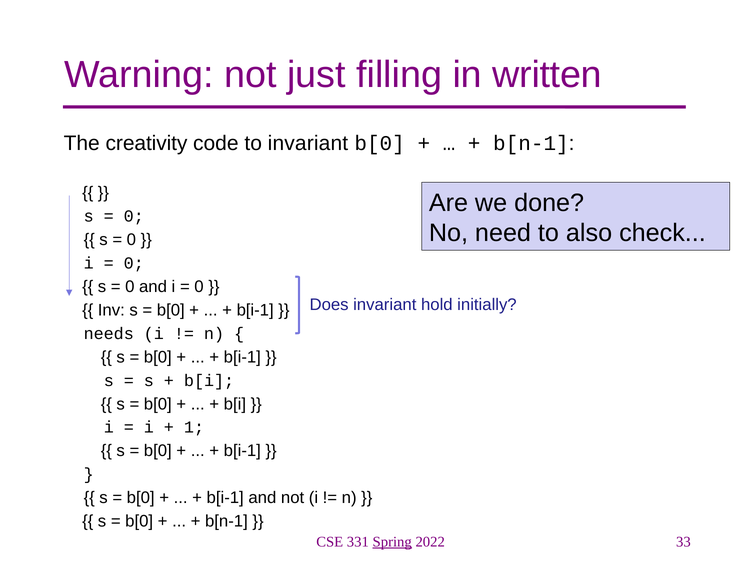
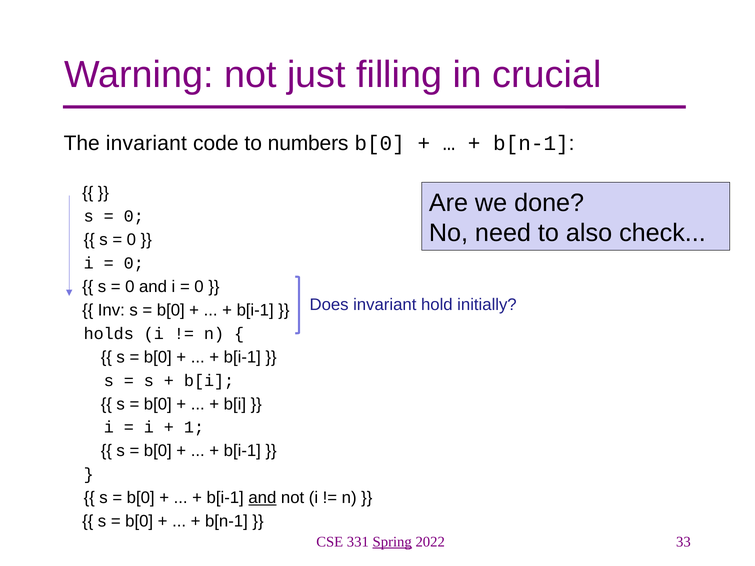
written: written -> crucial
The creativity: creativity -> invariant
to invariant: invariant -> numbers
needs: needs -> holds
and at (262, 498) underline: none -> present
